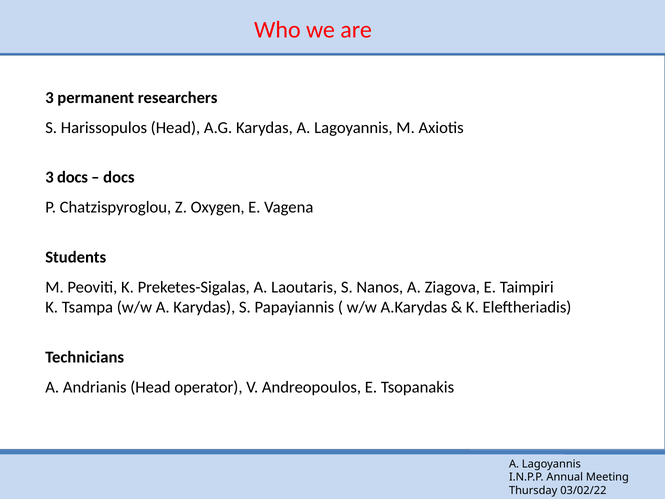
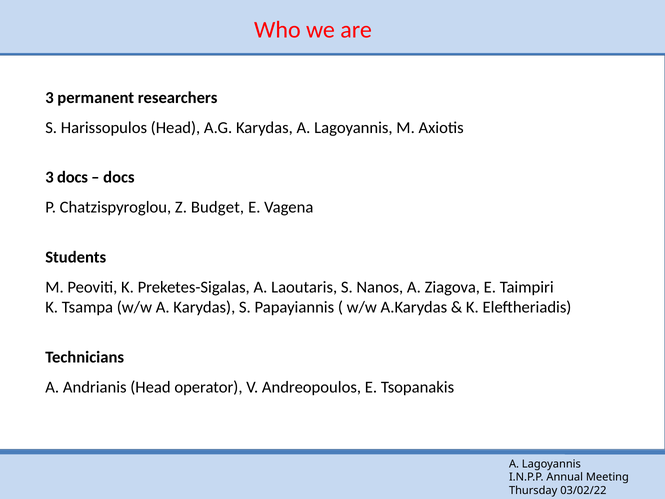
Oxygen: Oxygen -> Budget
